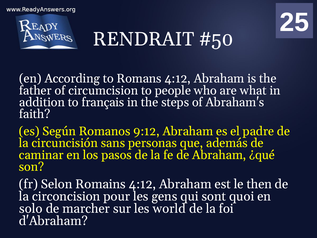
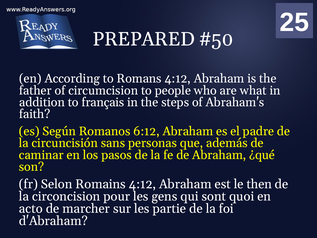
RENDRAIT: RENDRAIT -> PREPARED
9:12: 9:12 -> 6:12
solo: solo -> acto
world: world -> partie
